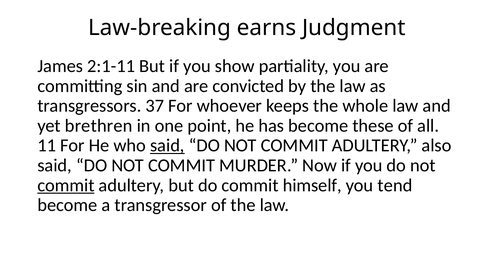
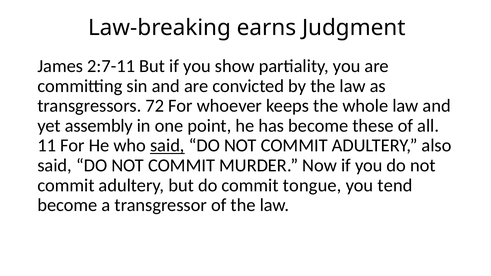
2:1-11: 2:1-11 -> 2:7-11
37: 37 -> 72
brethren: brethren -> assembly
commit at (66, 185) underline: present -> none
himself: himself -> tongue
